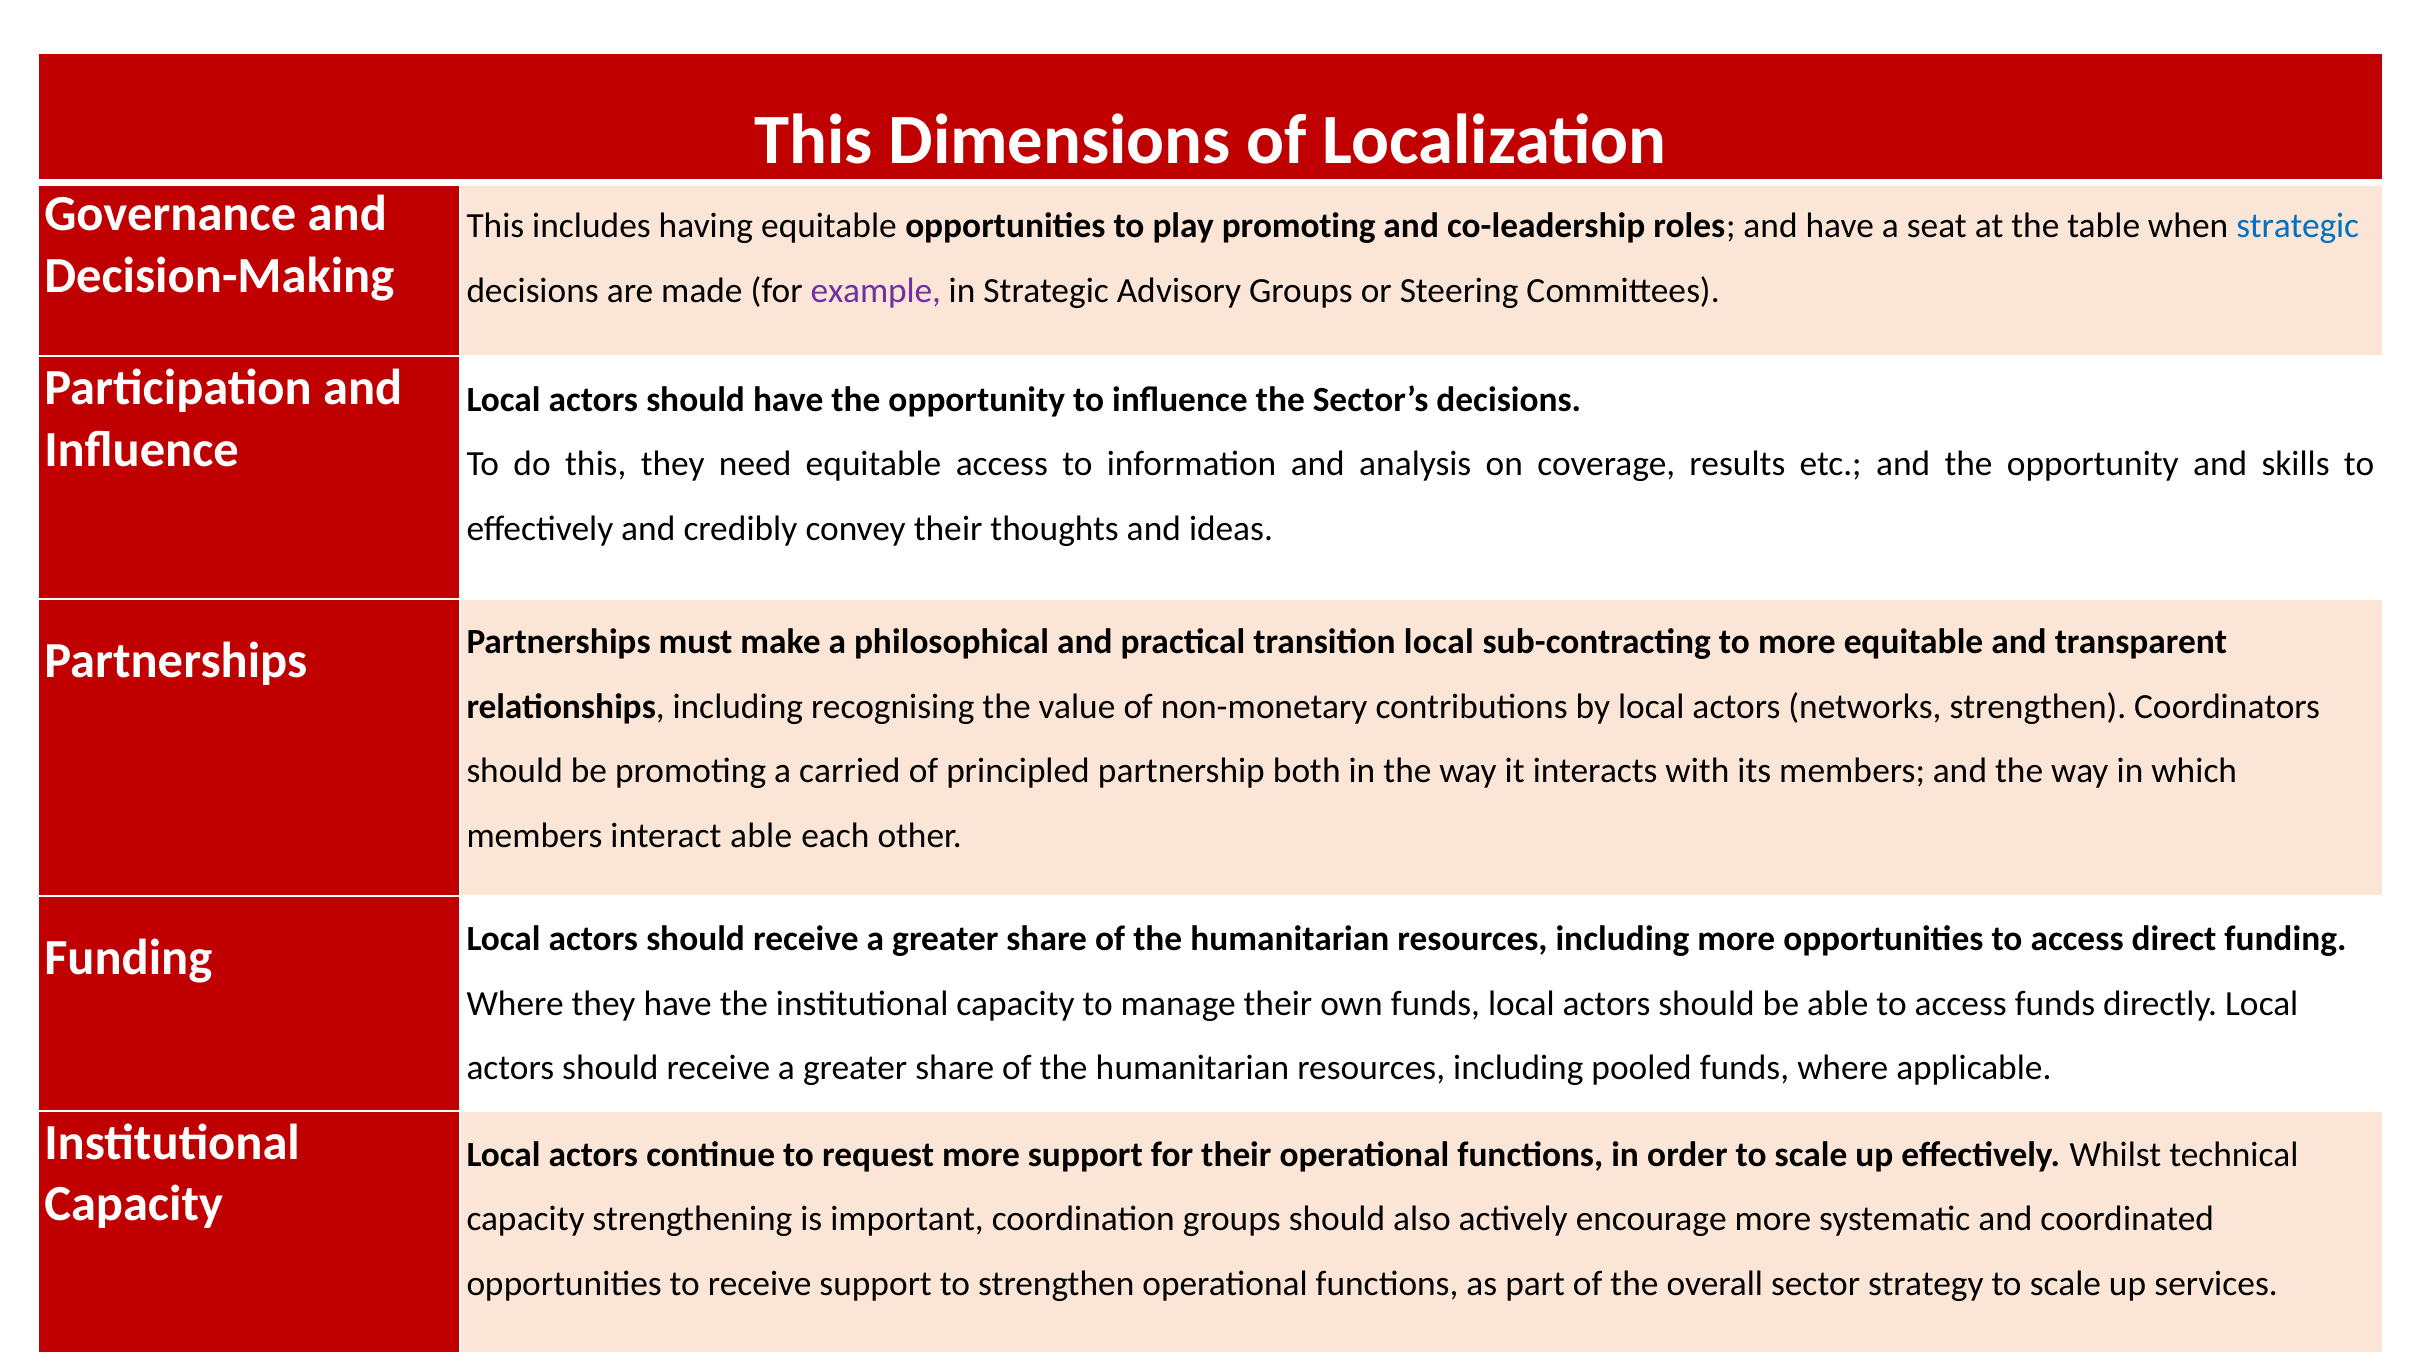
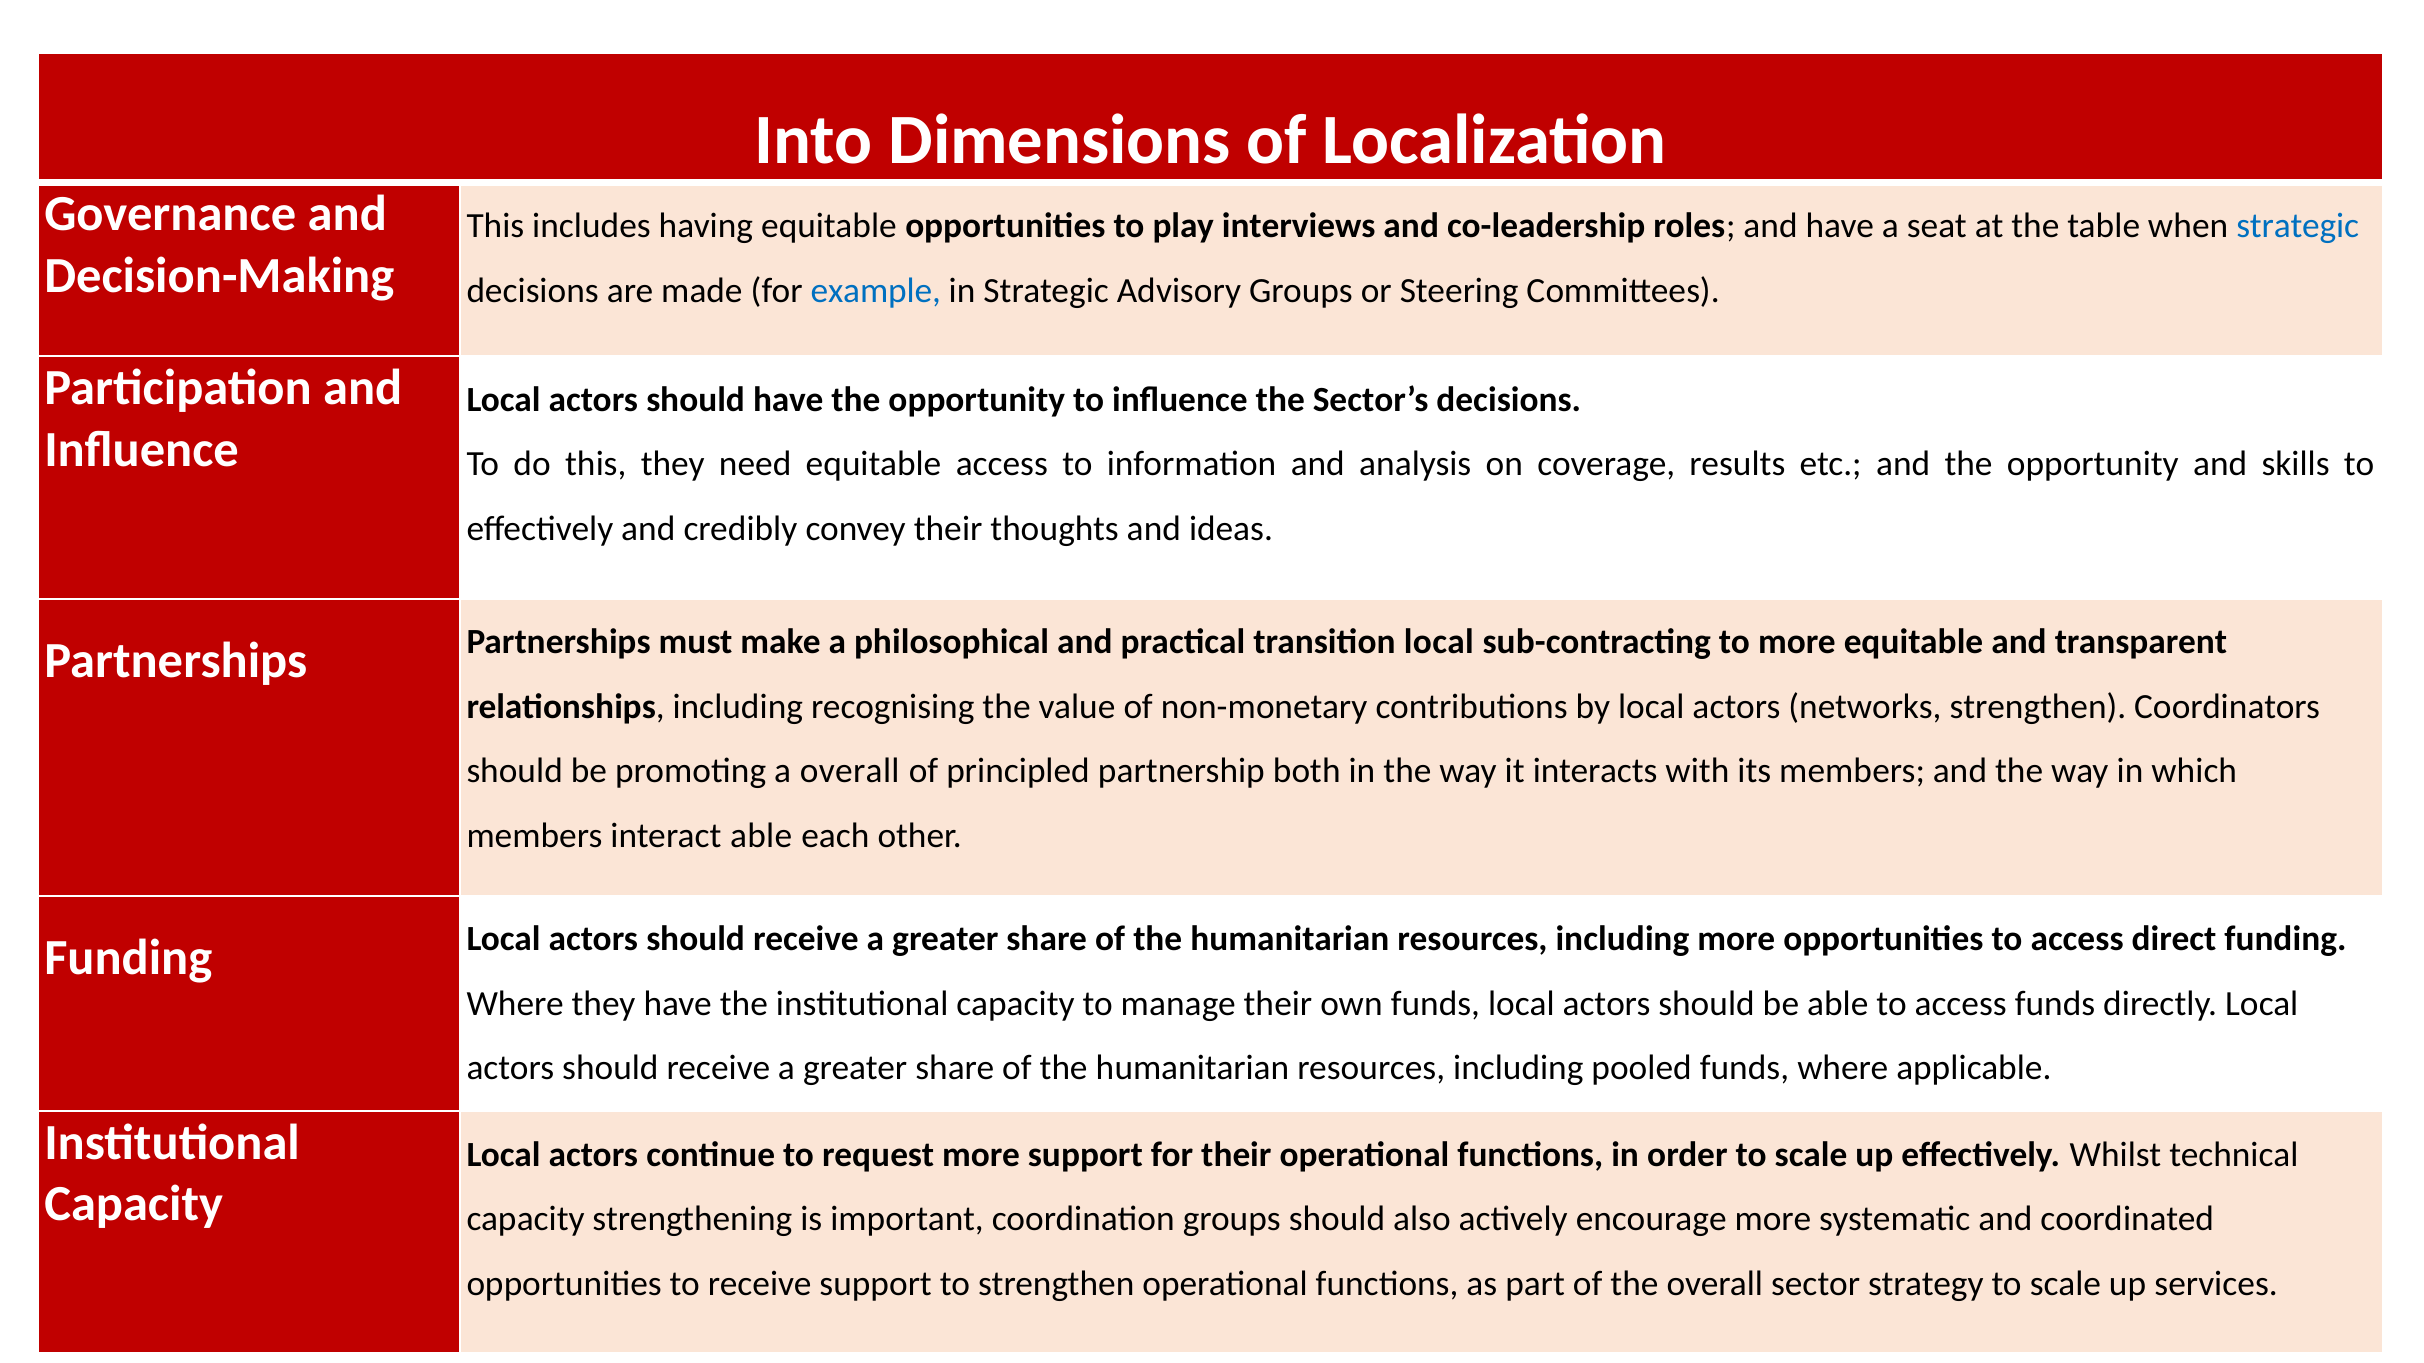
This at (814, 140): This -> Into
play promoting: promoting -> interviews
example colour: purple -> blue
a carried: carried -> overall
